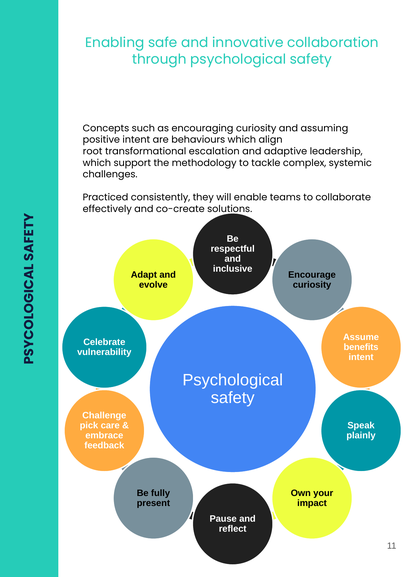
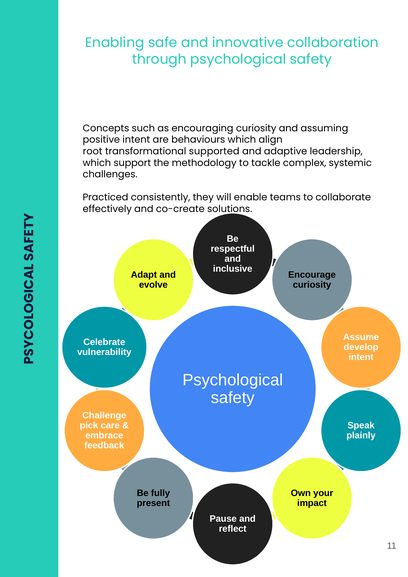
escalation: escalation -> supported
benefits: benefits -> develop
